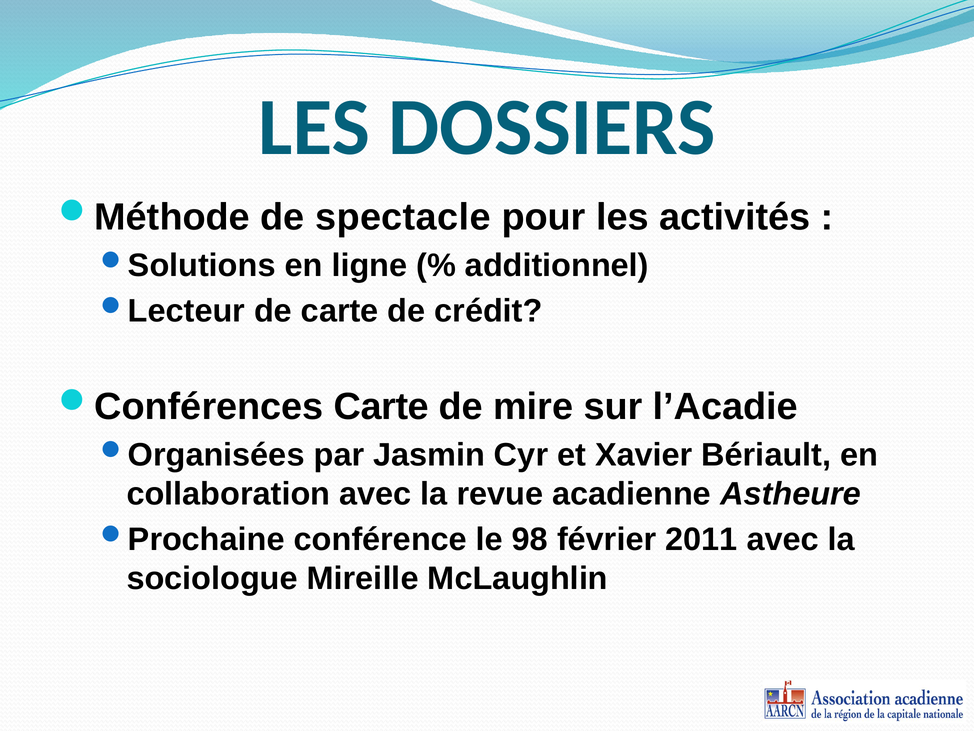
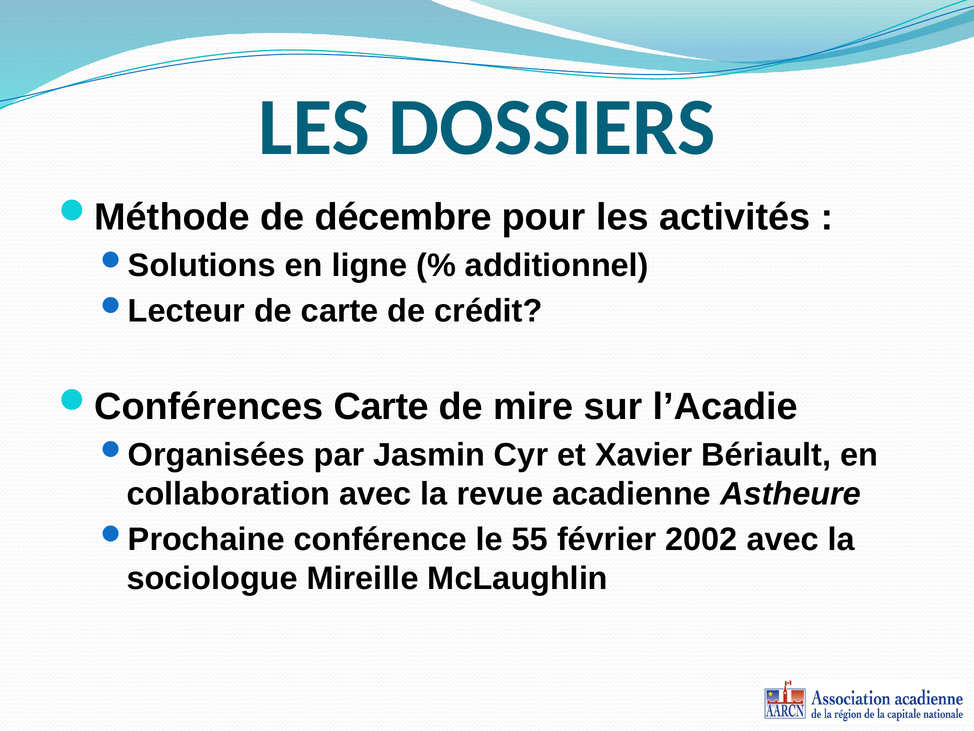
spectacle: spectacle -> décembre
98: 98 -> 55
2011: 2011 -> 2002
